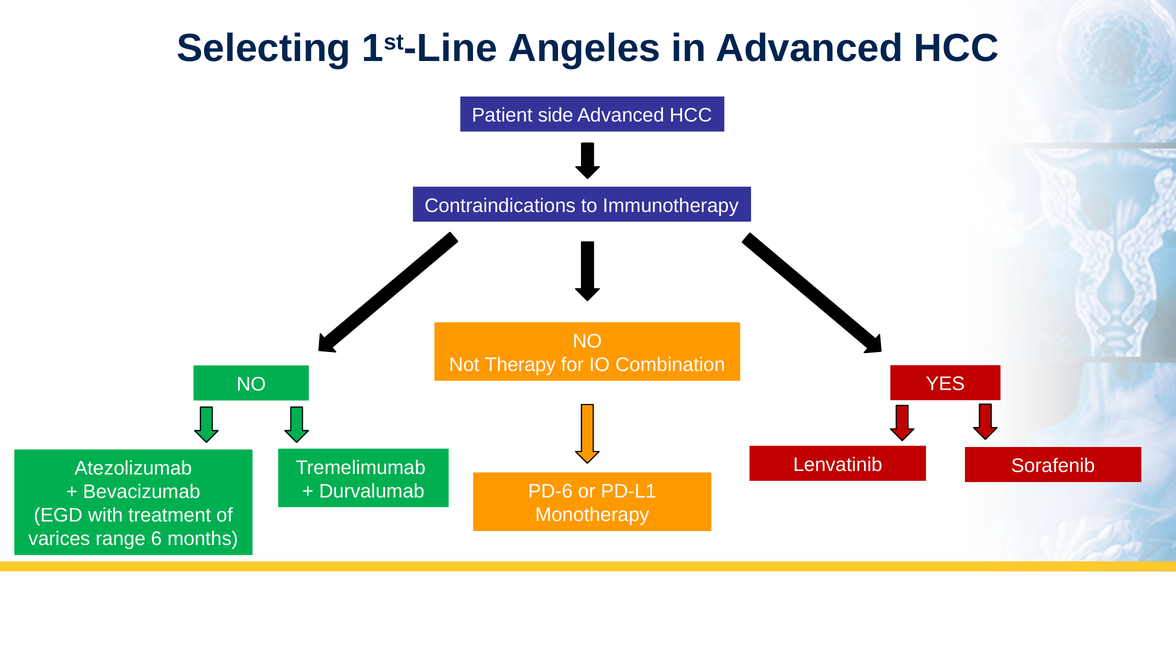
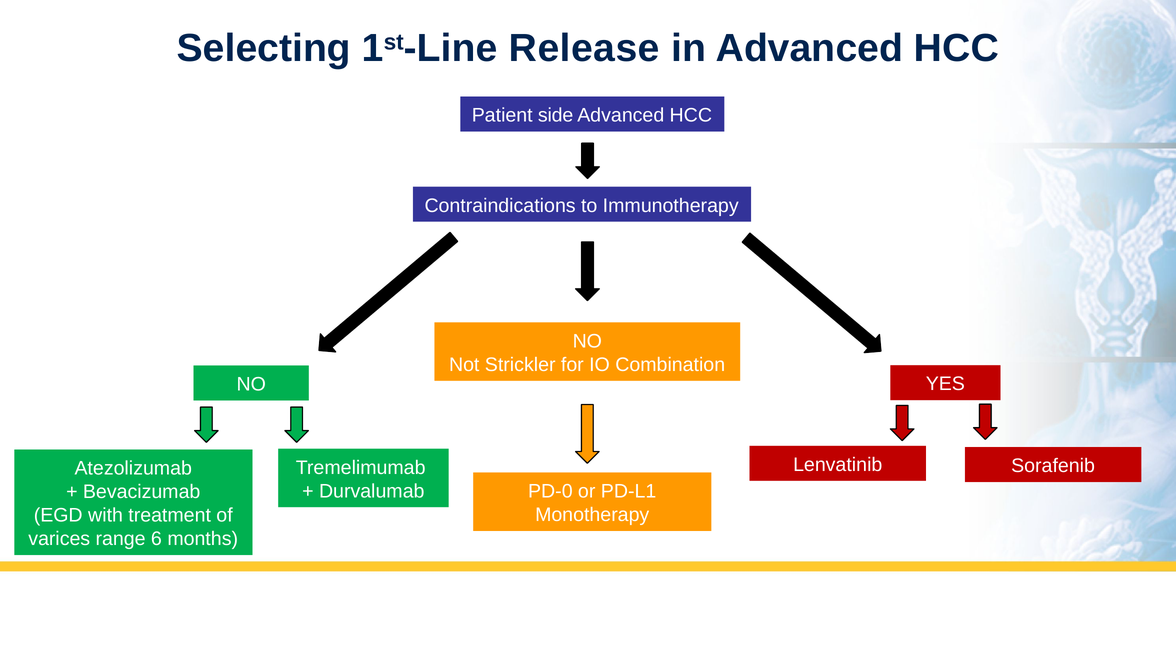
Angeles: Angeles -> Release
Therapy: Therapy -> Strickler
PD-6: PD-6 -> PD-0
